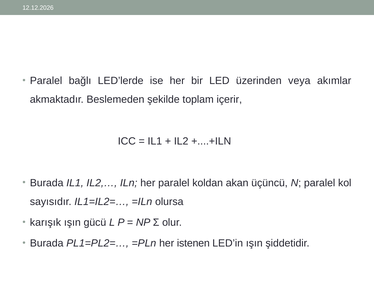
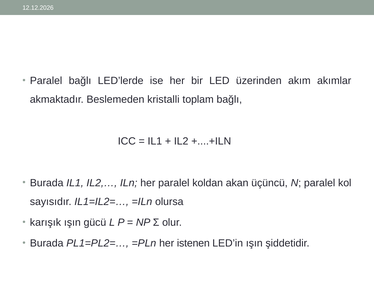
veya: veya -> akım
şekilde: şekilde -> kristalli
toplam içerir: içerir -> bağlı
